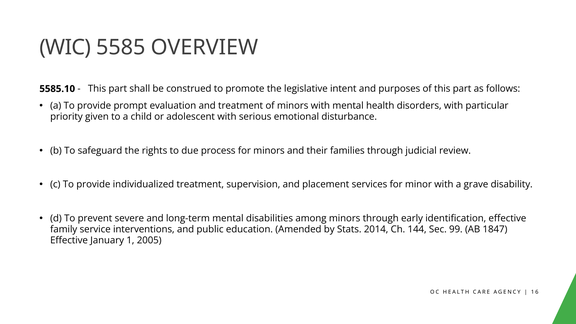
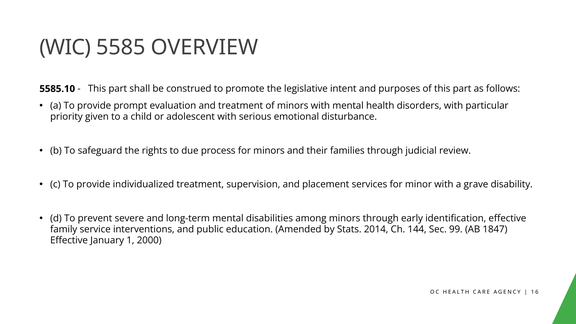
2005: 2005 -> 2000
